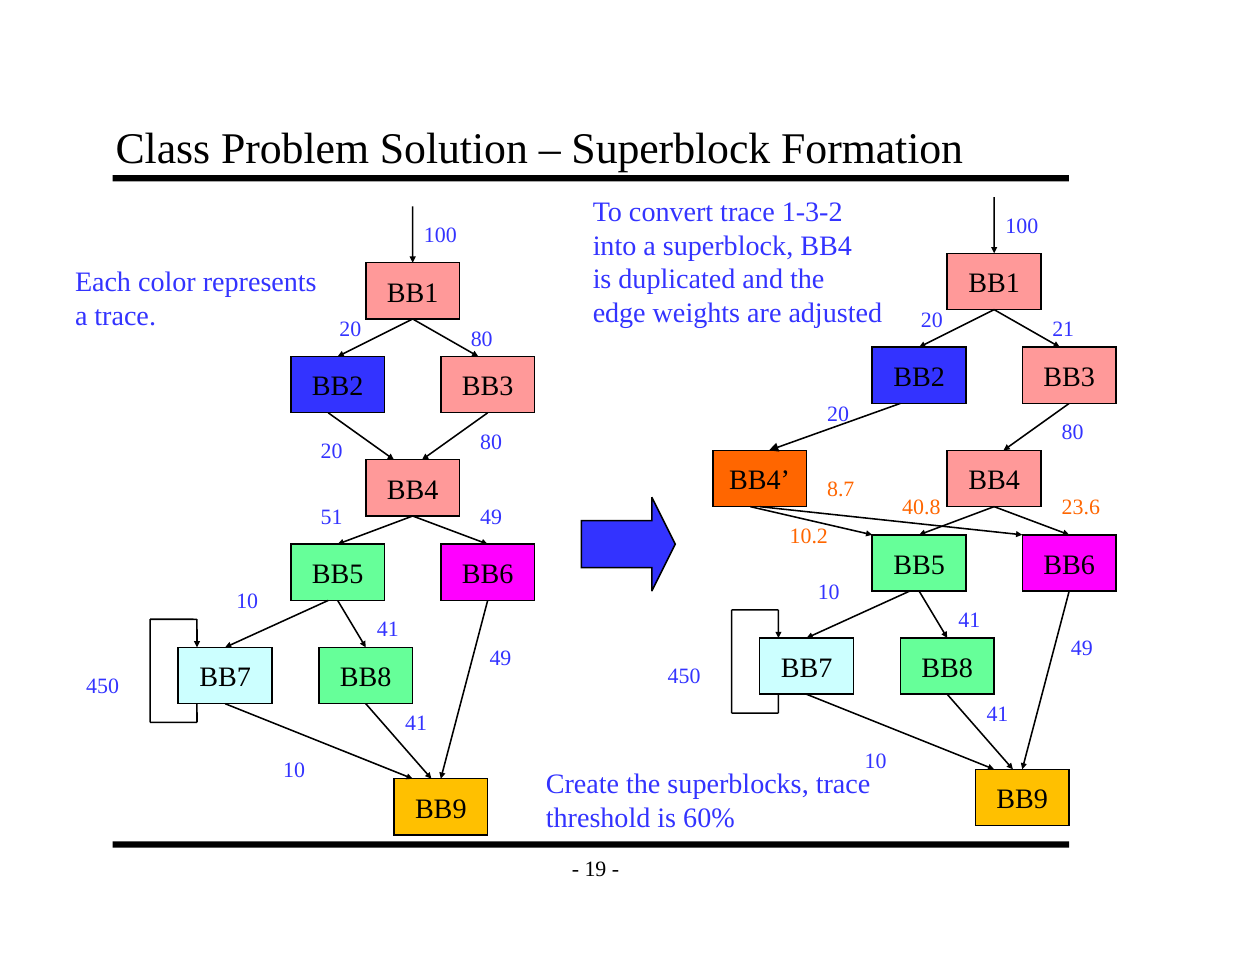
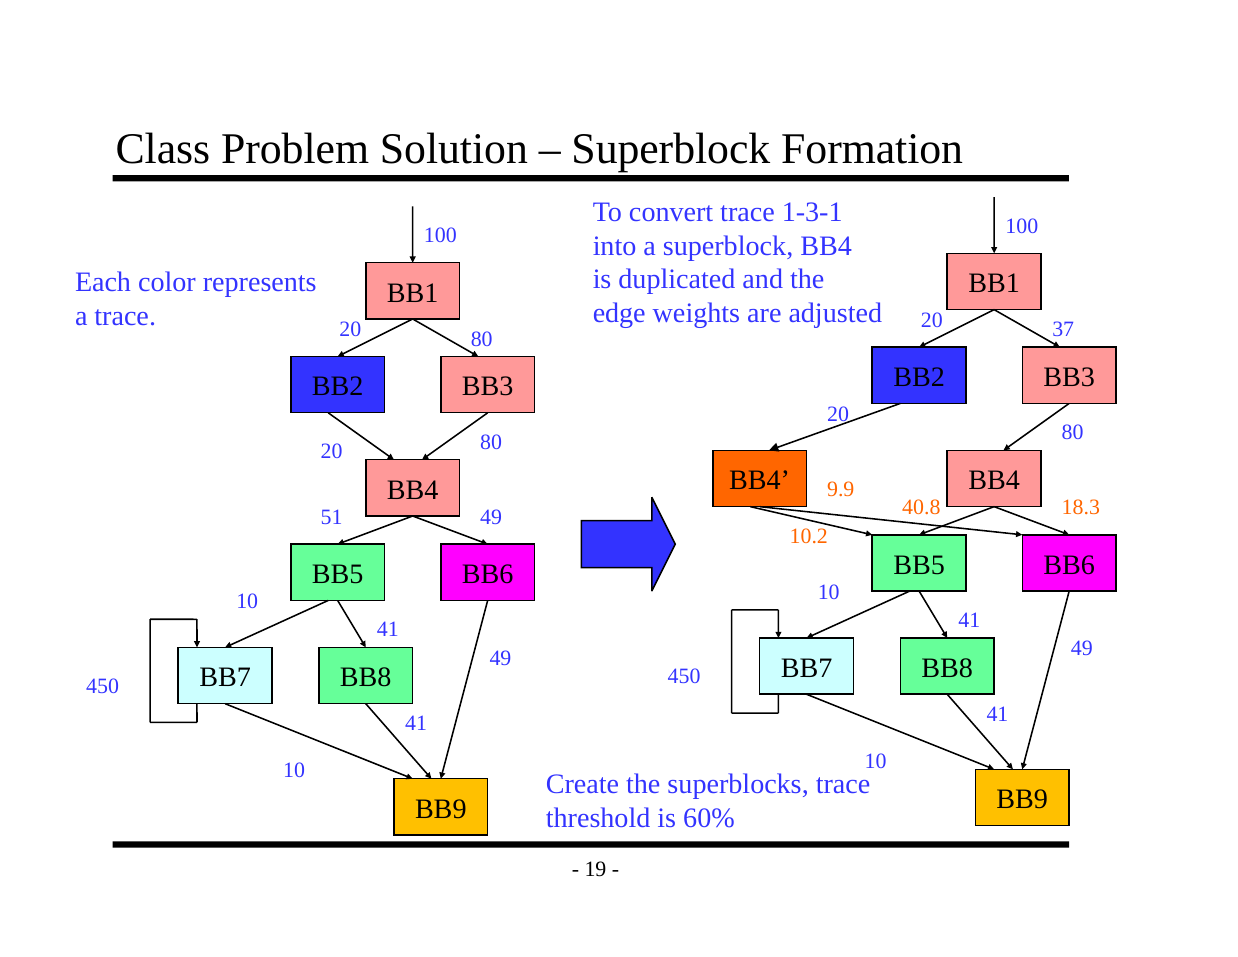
1-3-2: 1-3-2 -> 1-3-1
21: 21 -> 37
8.7: 8.7 -> 9.9
23.6: 23.6 -> 18.3
